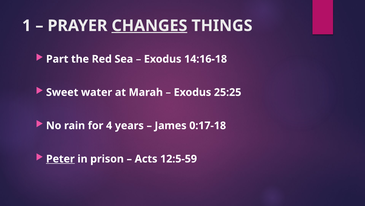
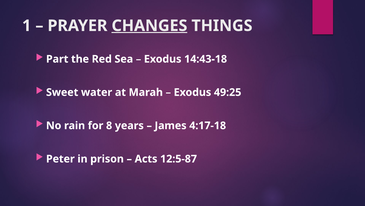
14:16-18: 14:16-18 -> 14:43-18
25:25: 25:25 -> 49:25
4: 4 -> 8
0:17-18: 0:17-18 -> 4:17-18
Peter underline: present -> none
12:5-59: 12:5-59 -> 12:5-87
